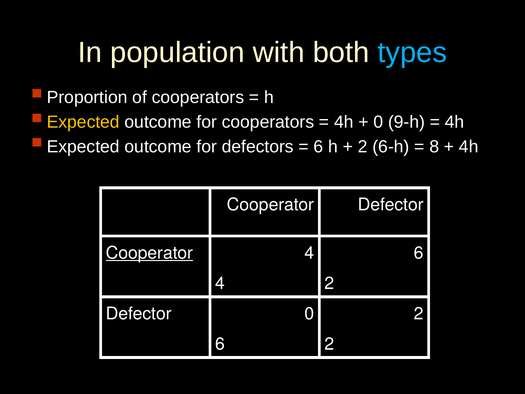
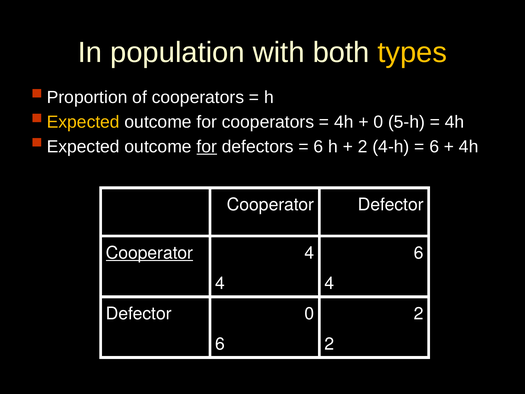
types colour: light blue -> yellow
9-h: 9-h -> 5-h
for at (207, 146) underline: none -> present
6-h: 6-h -> 4-h
8 at (434, 146): 8 -> 6
4 2: 2 -> 4
